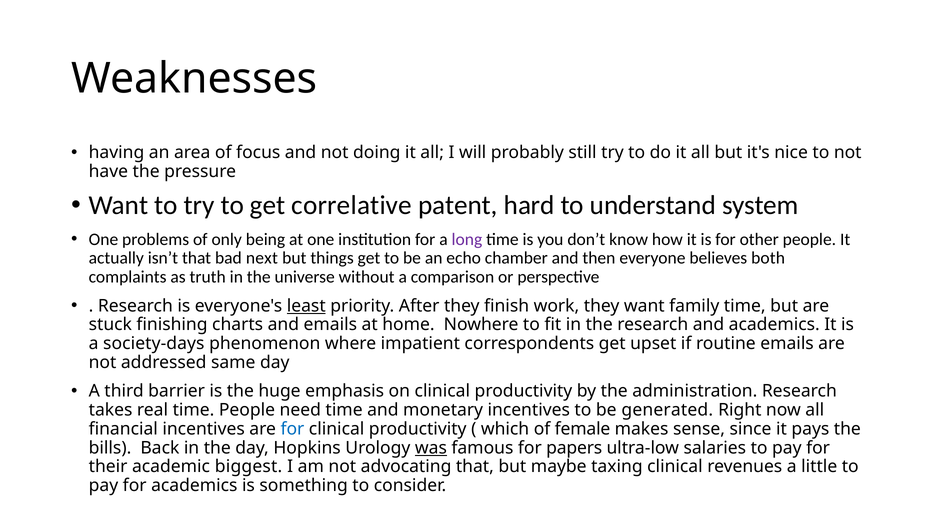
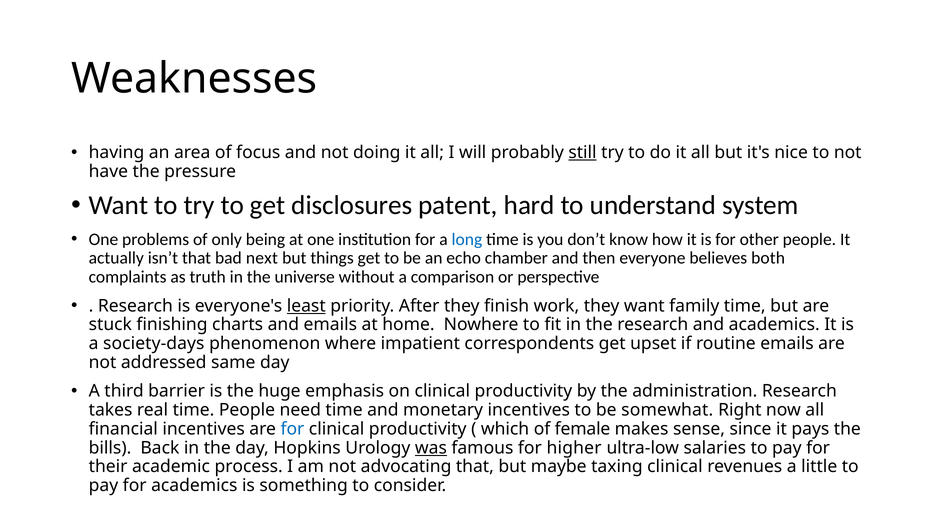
still underline: none -> present
correlative: correlative -> disclosures
long colour: purple -> blue
generated: generated -> somewhat
papers: papers -> higher
biggest: biggest -> process
